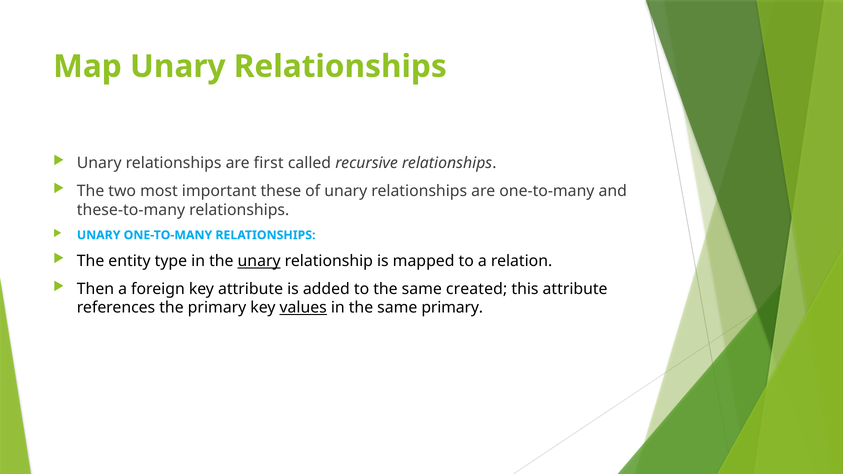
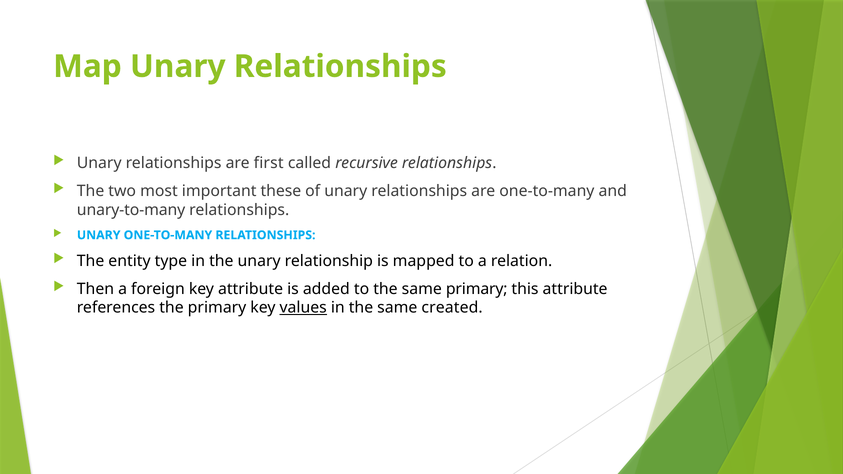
these-to-many: these-to-many -> unary-to-many
unary at (259, 261) underline: present -> none
same created: created -> primary
same primary: primary -> created
